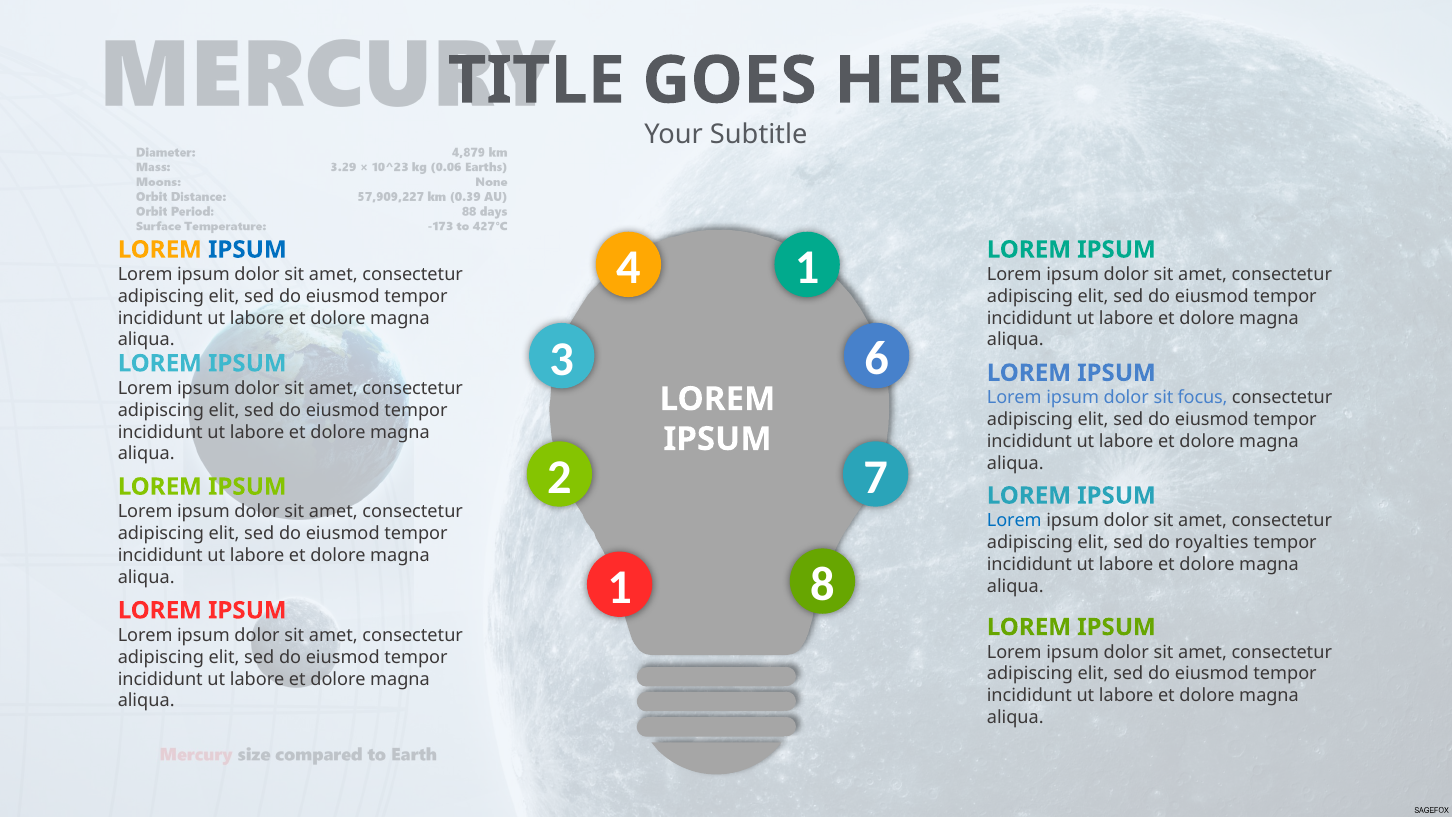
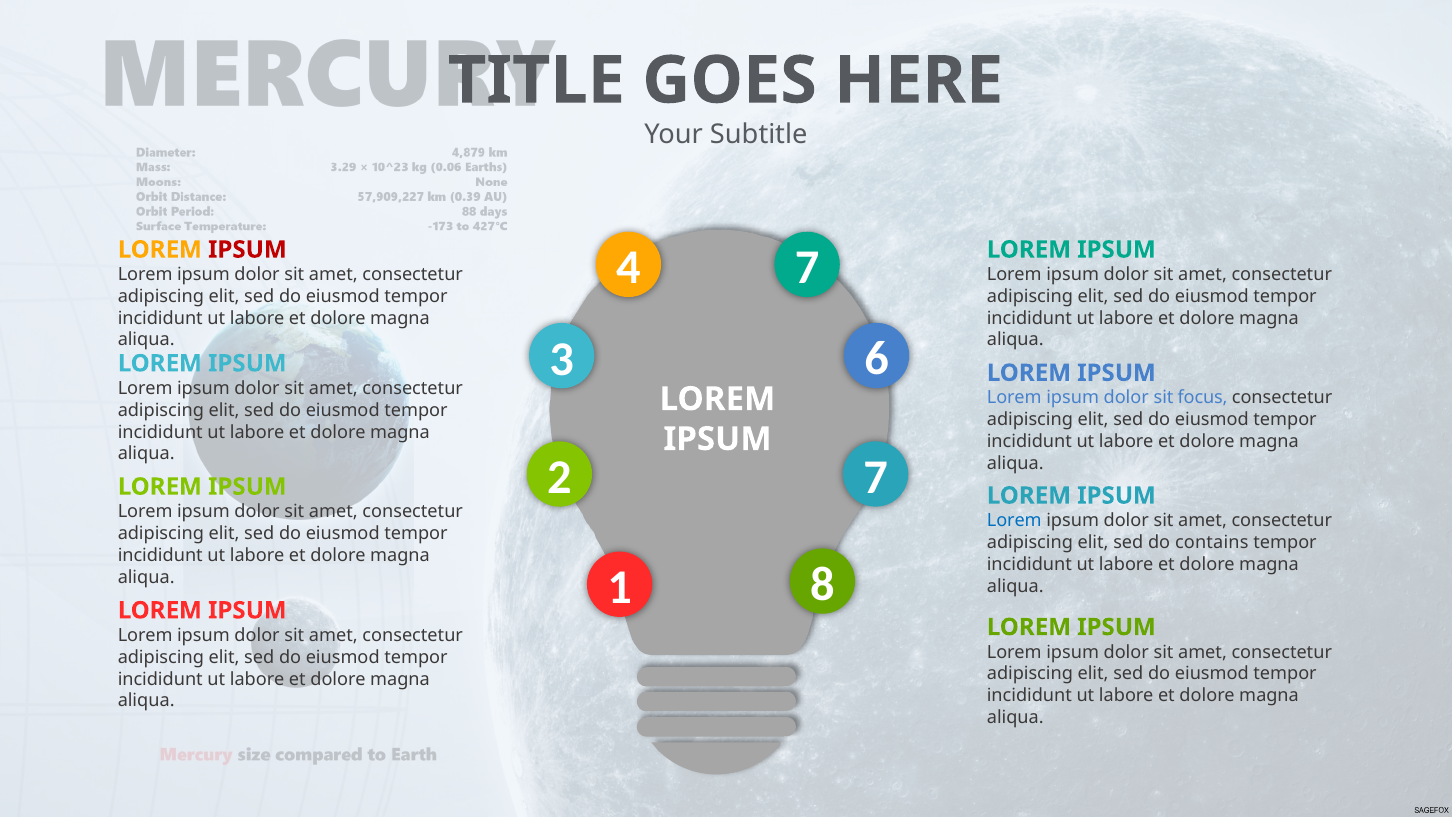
IPSUM at (247, 250) colour: blue -> red
4 1: 1 -> 7
royalties: royalties -> contains
